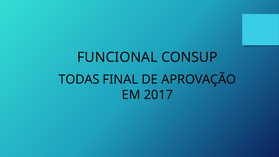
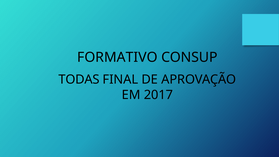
FUNCIONAL: FUNCIONAL -> FORMATIVO
